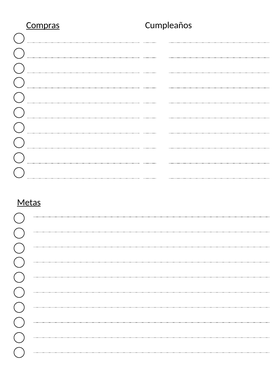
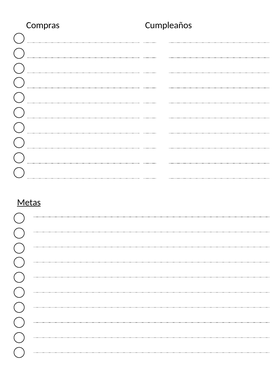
Compras underline: present -> none
